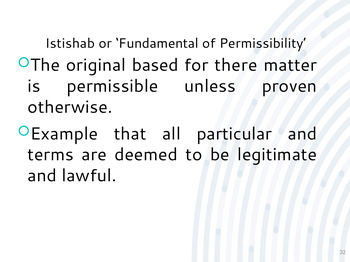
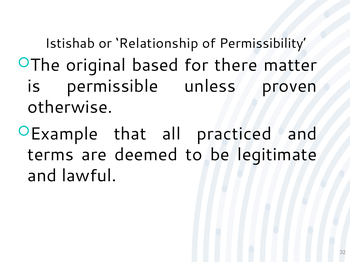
Fundamental: Fundamental -> Relationship
particular: particular -> practiced
